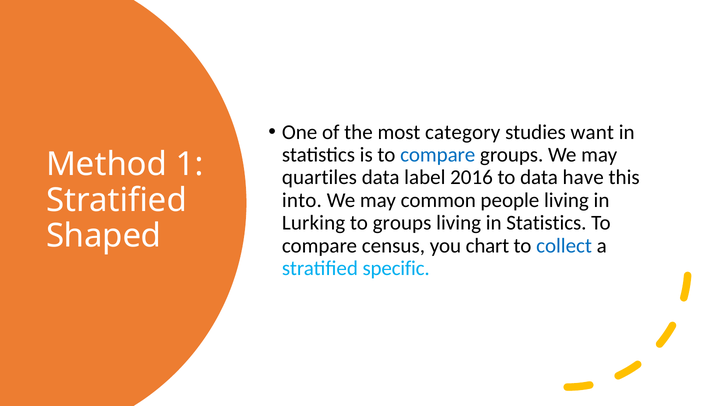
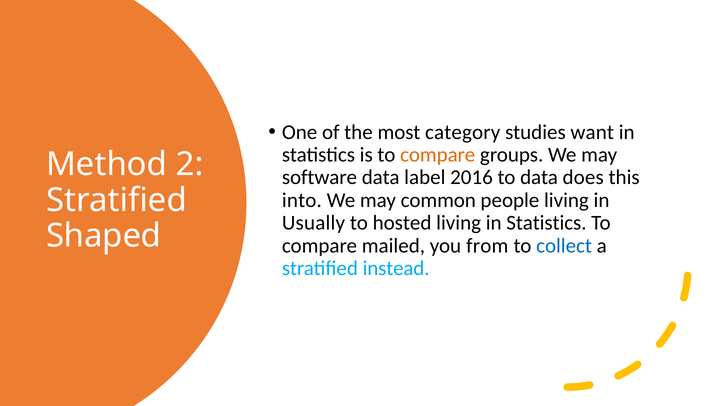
compare at (438, 155) colour: blue -> orange
1: 1 -> 2
quartiles: quartiles -> software
have: have -> does
Lurking: Lurking -> Usually
to groups: groups -> hosted
census: census -> mailed
chart: chart -> from
specific: specific -> instead
